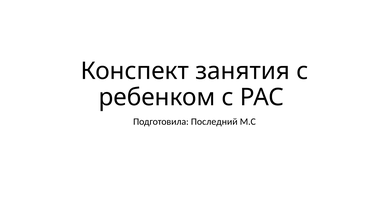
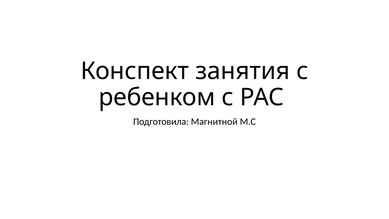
Последний: Последний -> Магнитной
